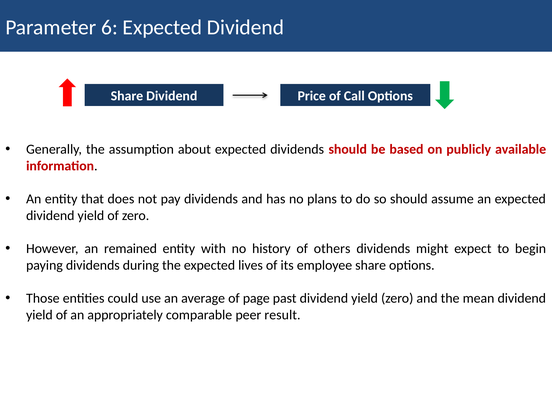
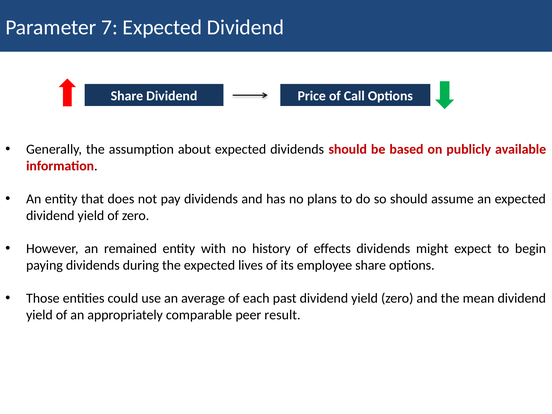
6: 6 -> 7
others: others -> effects
page: page -> each
